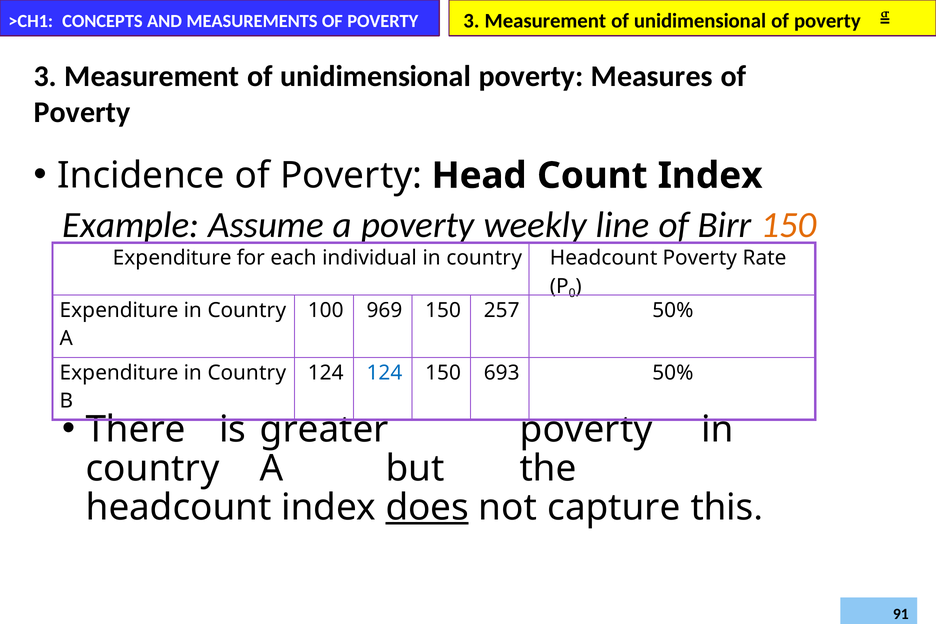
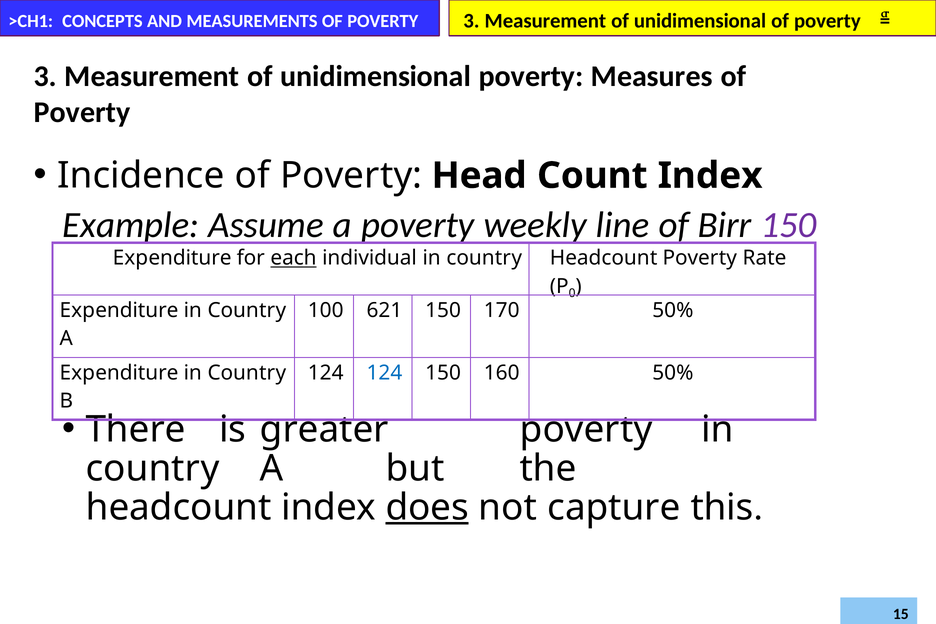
150 at (789, 225) colour: orange -> purple
each underline: none -> present
969: 969 -> 621
257: 257 -> 170
693: 693 -> 160
91: 91 -> 15
